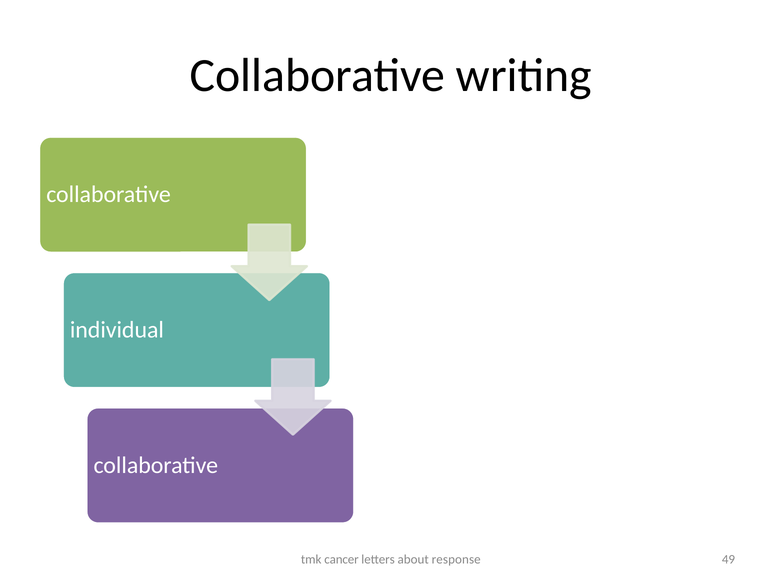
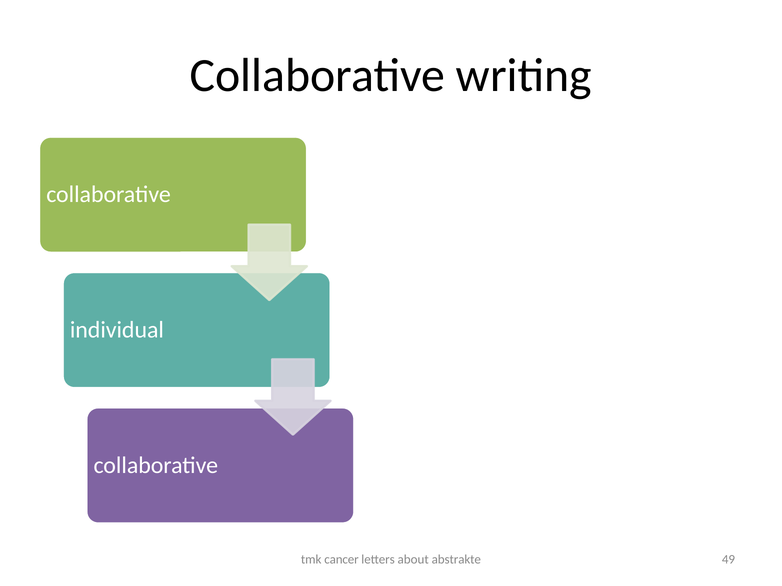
response: response -> abstrakte
